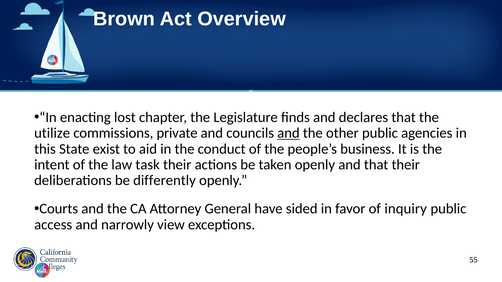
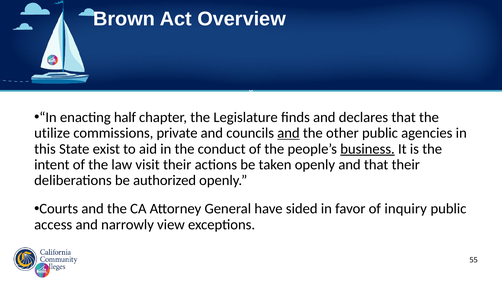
lost: lost -> half
business underline: none -> present
task: task -> visit
differently: differently -> authorized
